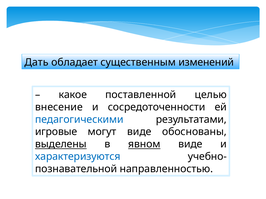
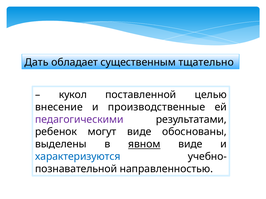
изменений: изменений -> тщательно
какое: какое -> кукол
сосредоточенности: сосредоточенности -> производственные
педагогическими colour: blue -> purple
игровые: игровые -> ребенок
выделены underline: present -> none
